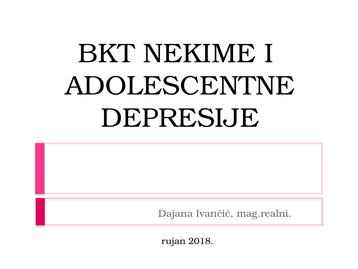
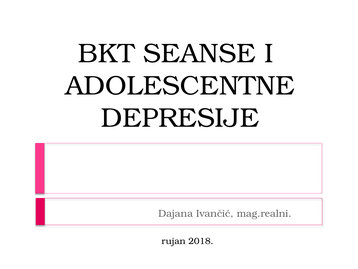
NEKIME: NEKIME -> SEANSE
